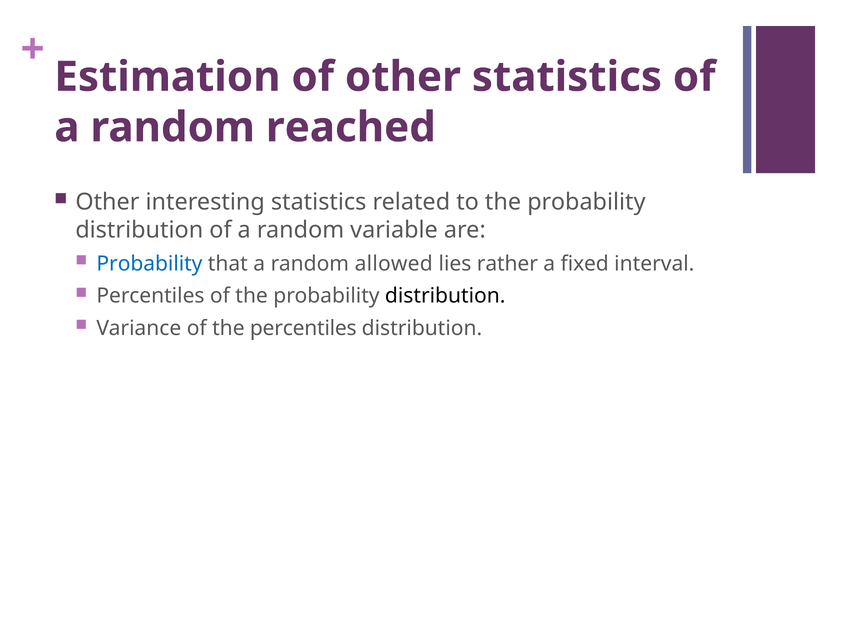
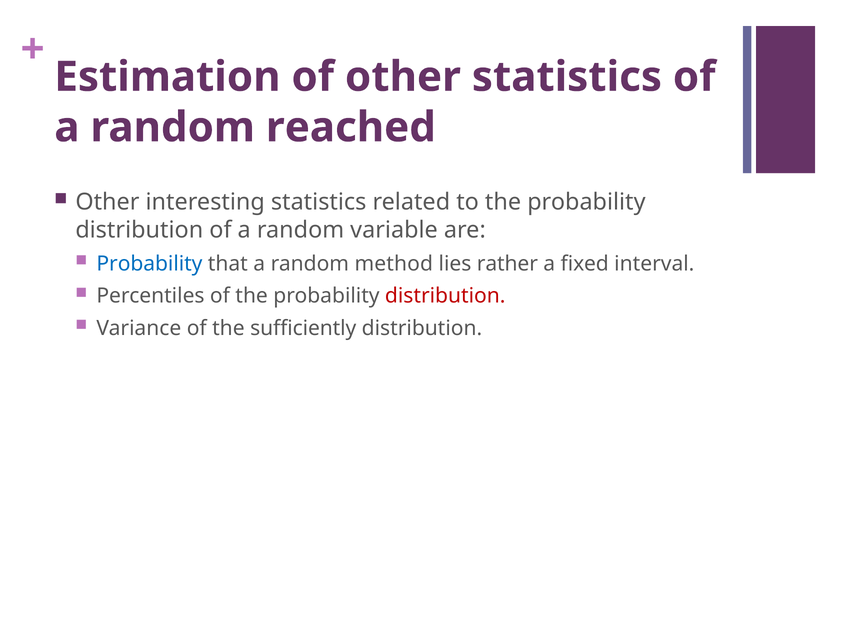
allowed: allowed -> method
distribution at (445, 296) colour: black -> red
the percentiles: percentiles -> sufficiently
